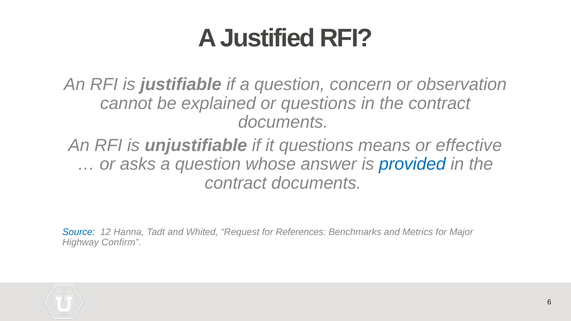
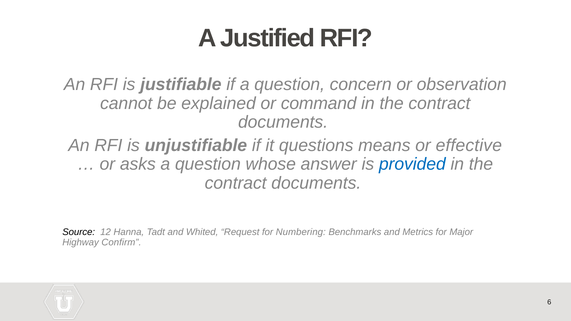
or questions: questions -> command
Source colour: blue -> black
References: References -> Numbering
